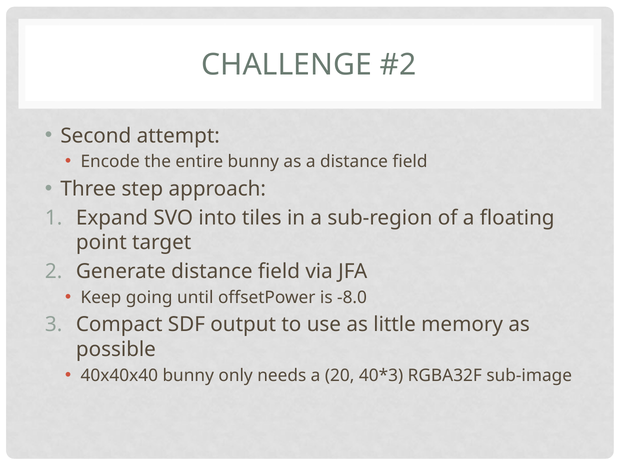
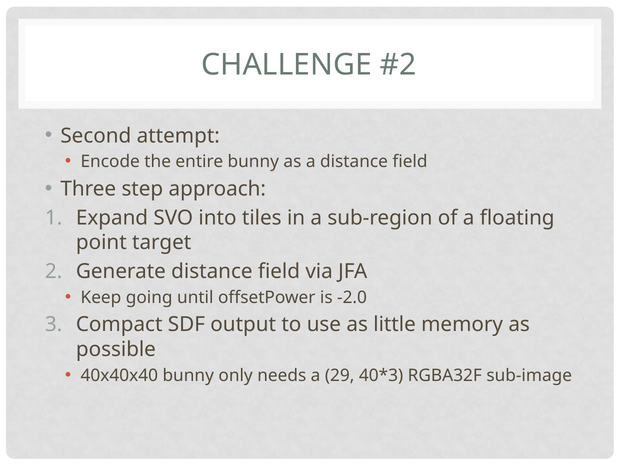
-8.0: -8.0 -> -2.0
20: 20 -> 29
